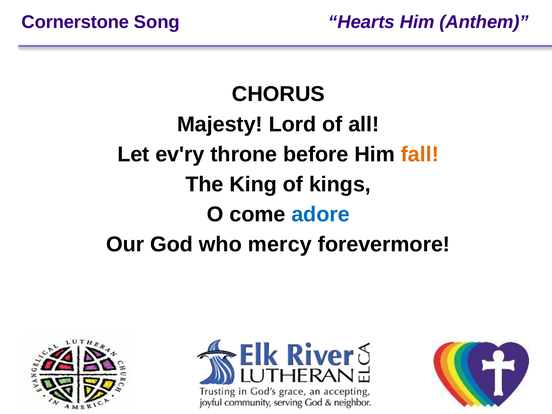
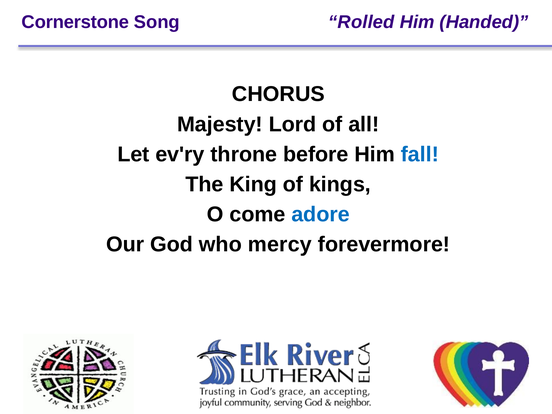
Hearts: Hearts -> Rolled
Anthem: Anthem -> Handed
fall colour: orange -> blue
